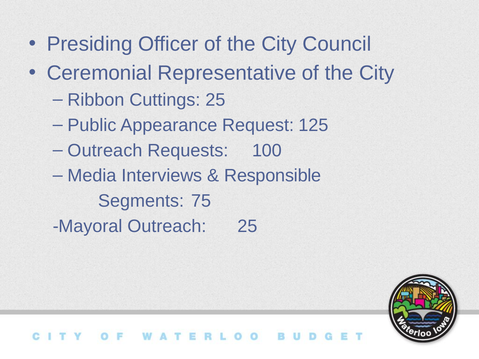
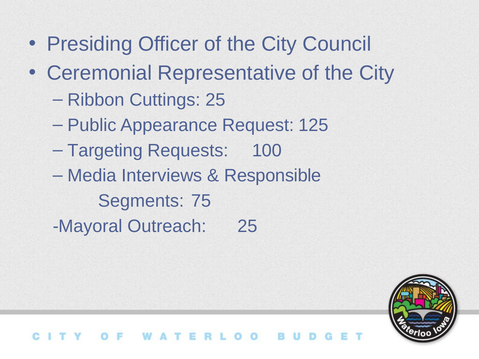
Outreach at (105, 151): Outreach -> Targeting
